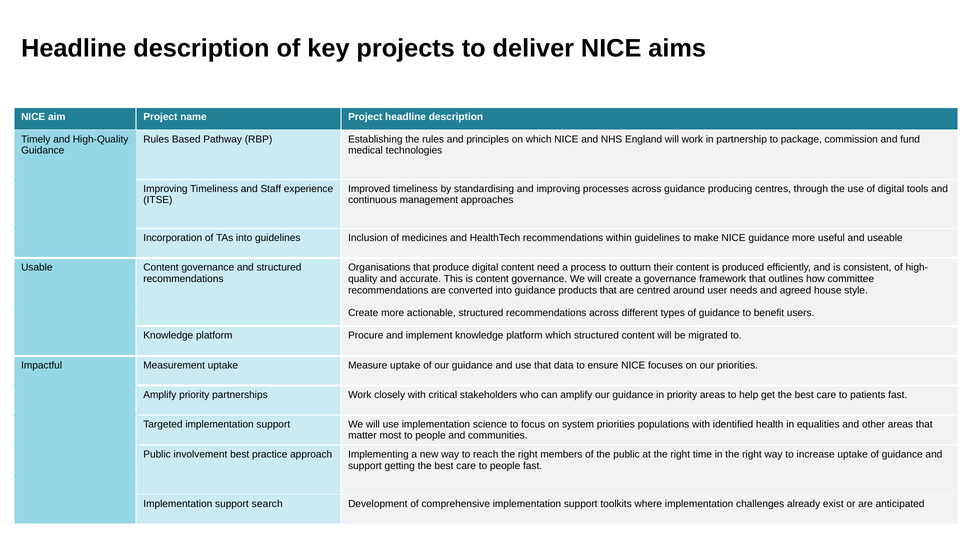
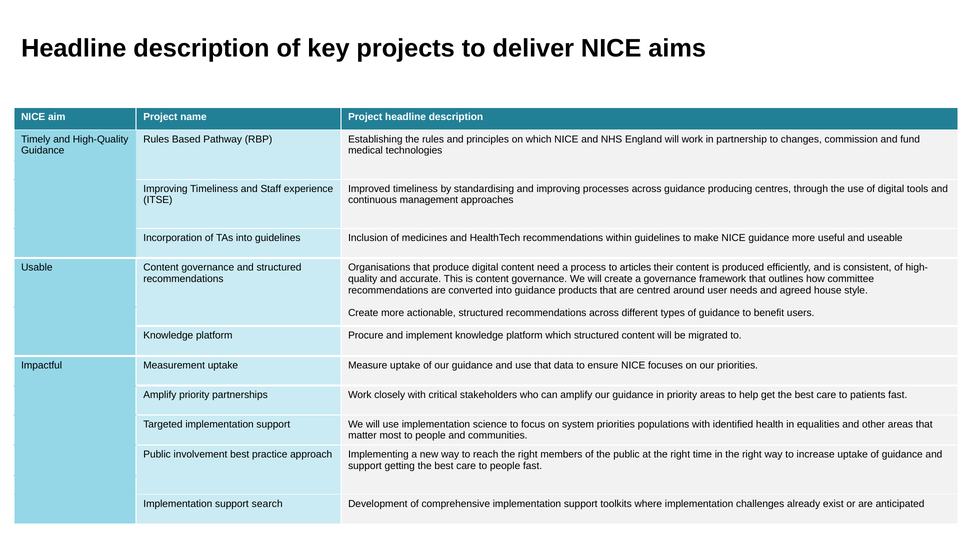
package: package -> changes
outturn: outturn -> articles
